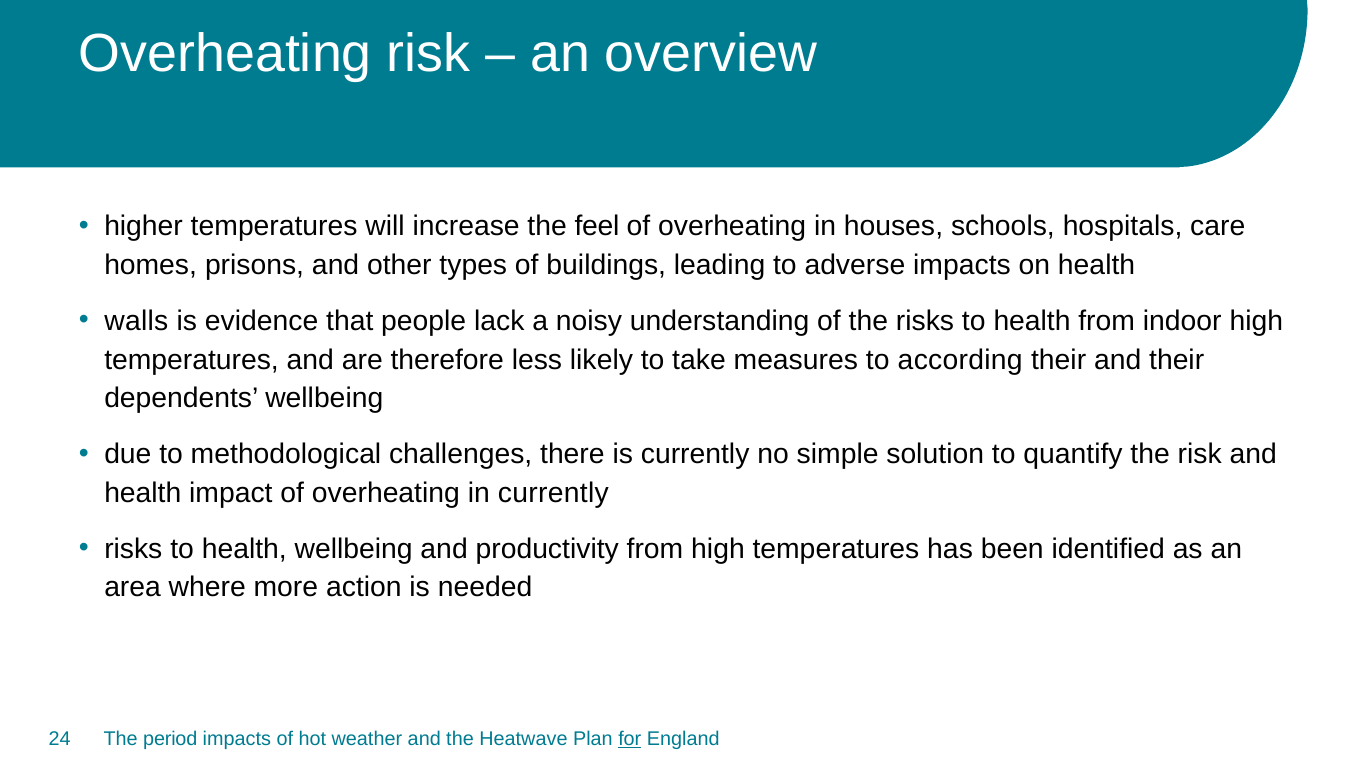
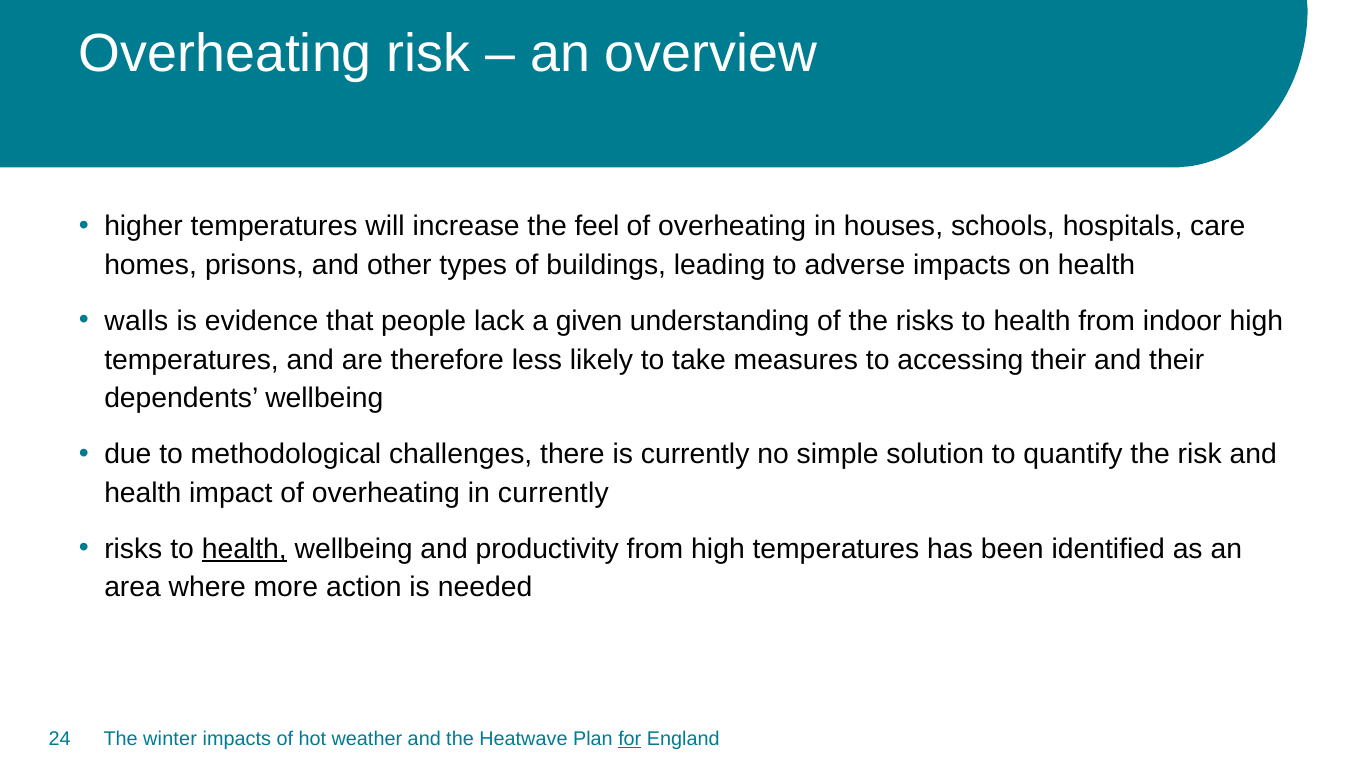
noisy: noisy -> given
according: according -> accessing
health at (244, 549) underline: none -> present
period: period -> winter
